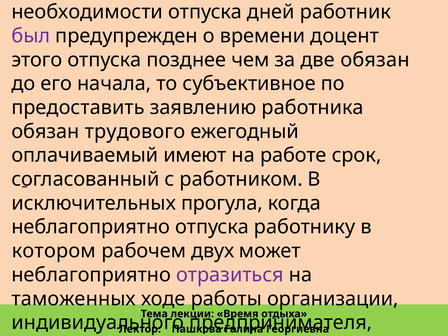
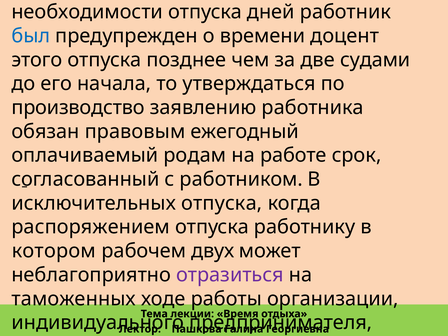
был colour: purple -> blue
две обязан: обязан -> судами
субъективное: субъективное -> утверждаться
предоставить: предоставить -> производство
трудового: трудового -> правовым
имеют: имеют -> родам
исключительных прогула: прогула -> отпуска
неблагоприятно at (91, 227): неблагоприятно -> распоряжением
